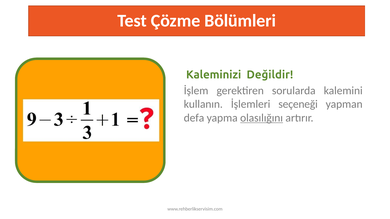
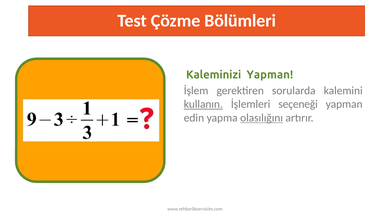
Kaleminizi Değildir: Değildir -> Yapman
kullanın underline: none -> present
defa: defa -> edin
